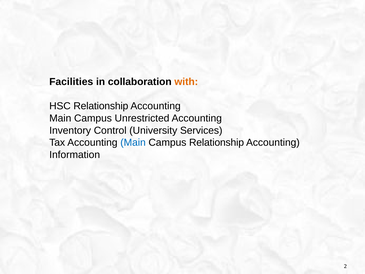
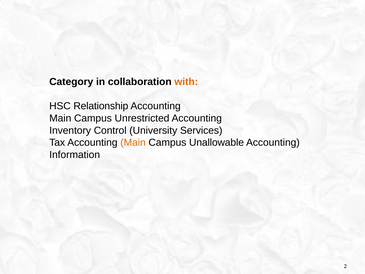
Facilities: Facilities -> Category
Main at (133, 142) colour: blue -> orange
Campus Relationship: Relationship -> Unallowable
